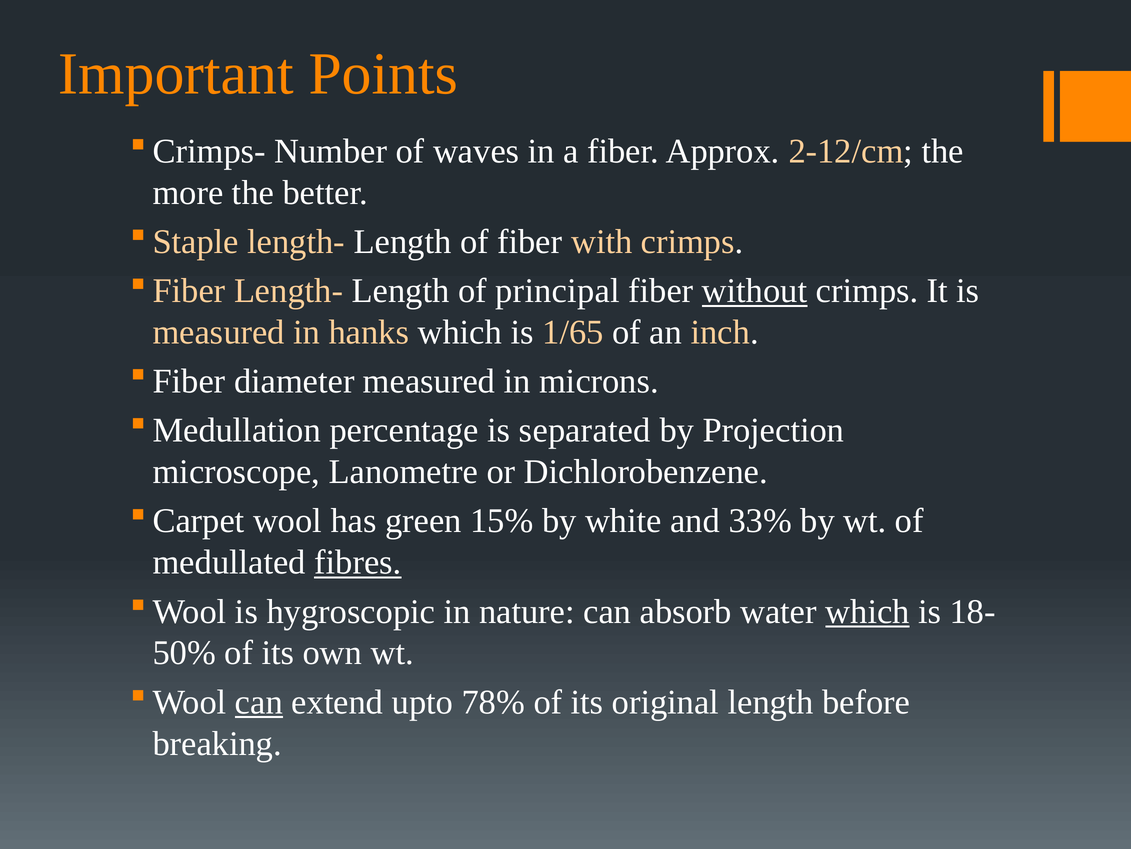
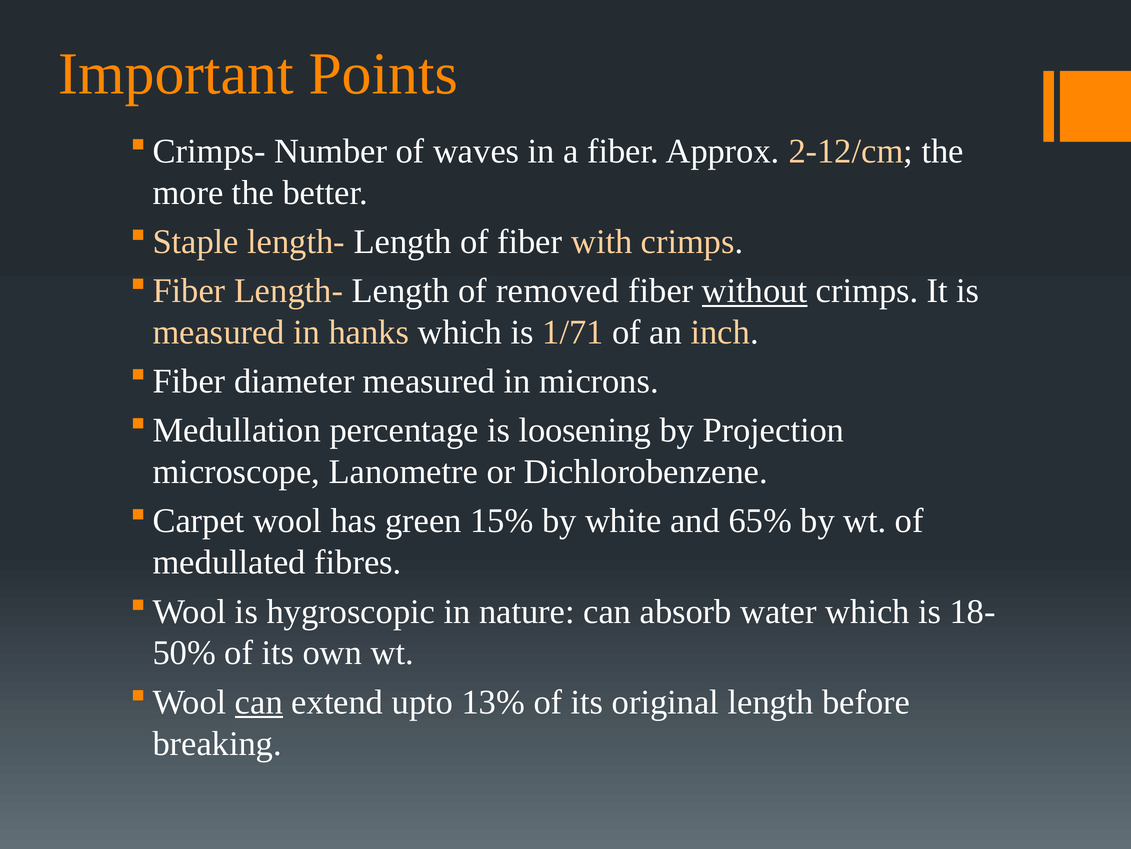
principal: principal -> removed
1/65: 1/65 -> 1/71
separated: separated -> loosening
33%: 33% -> 65%
fibres underline: present -> none
which at (867, 611) underline: present -> none
78%: 78% -> 13%
